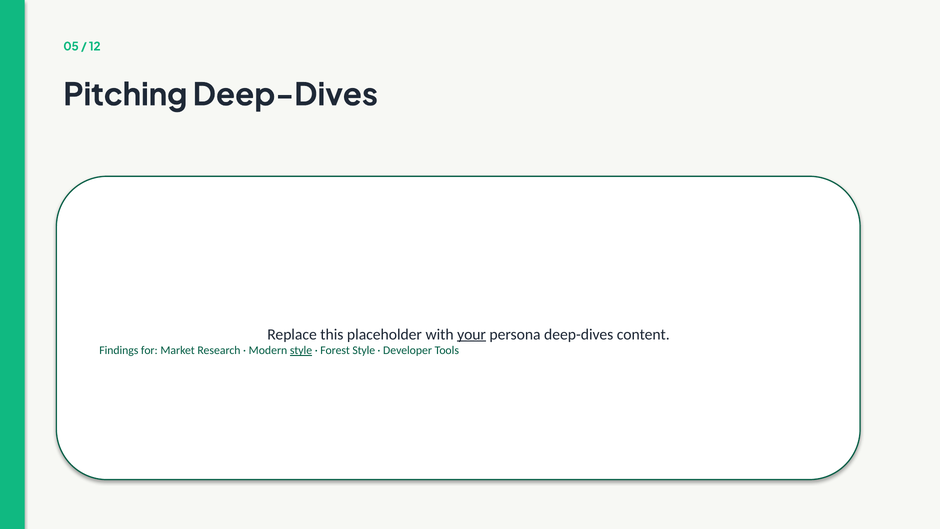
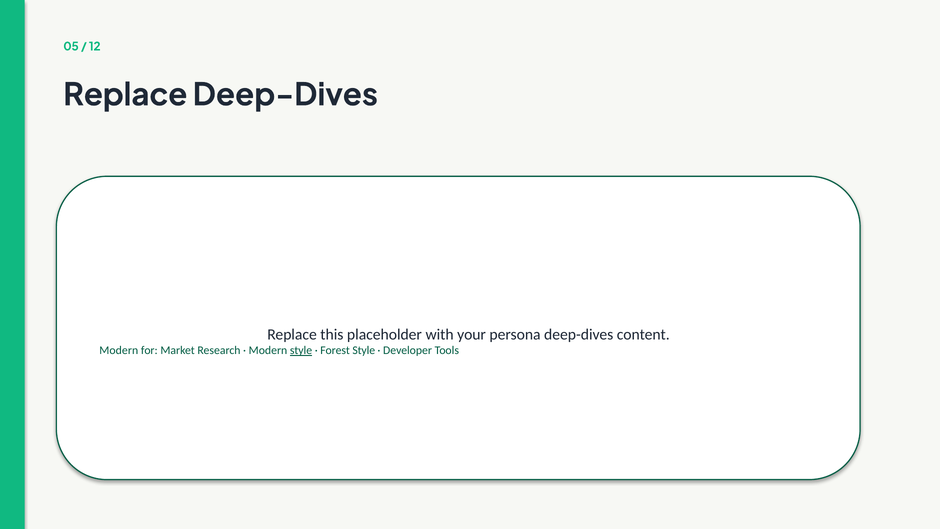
Pitching at (125, 95): Pitching -> Replace
your underline: present -> none
Findings at (119, 350): Findings -> Modern
